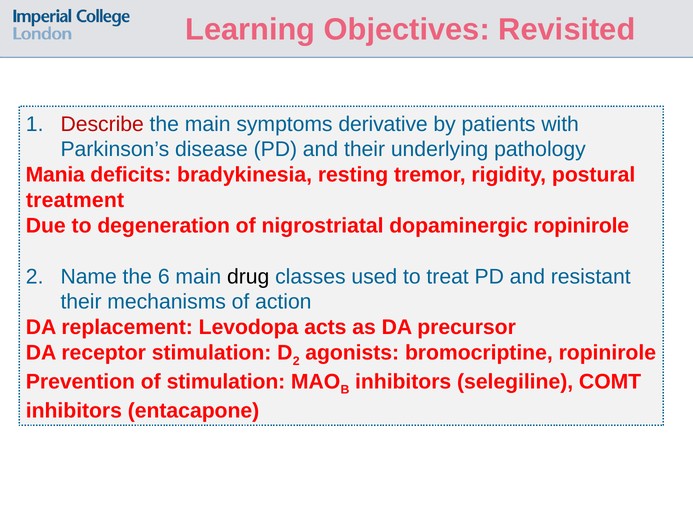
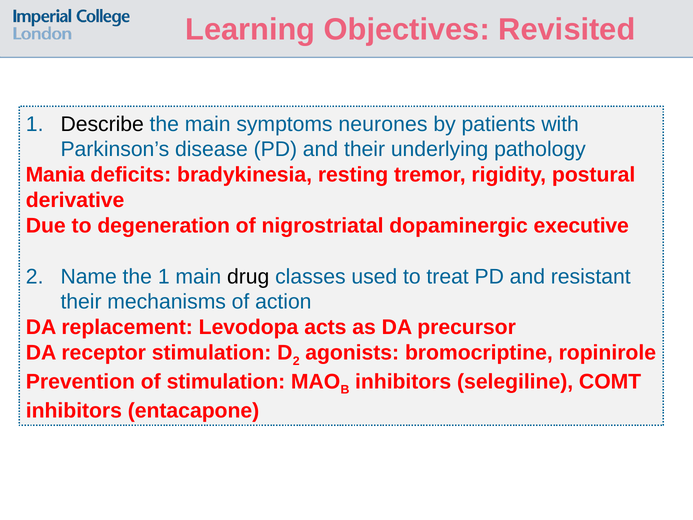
Describe colour: red -> black
derivative: derivative -> neurones
treatment: treatment -> derivative
dopaminergic ropinirole: ropinirole -> executive
the 6: 6 -> 1
